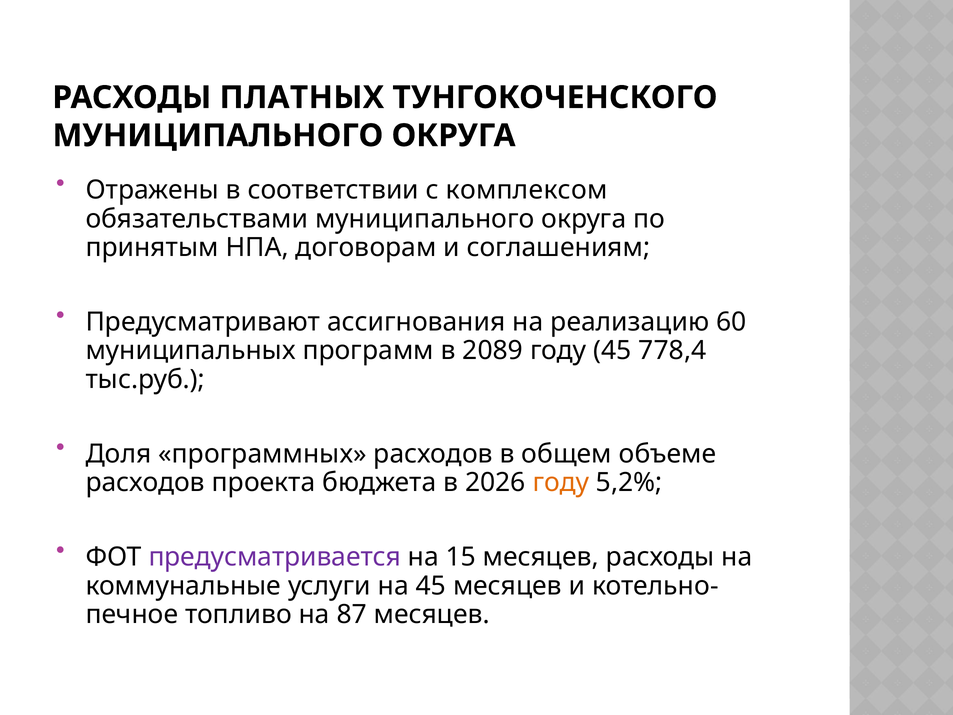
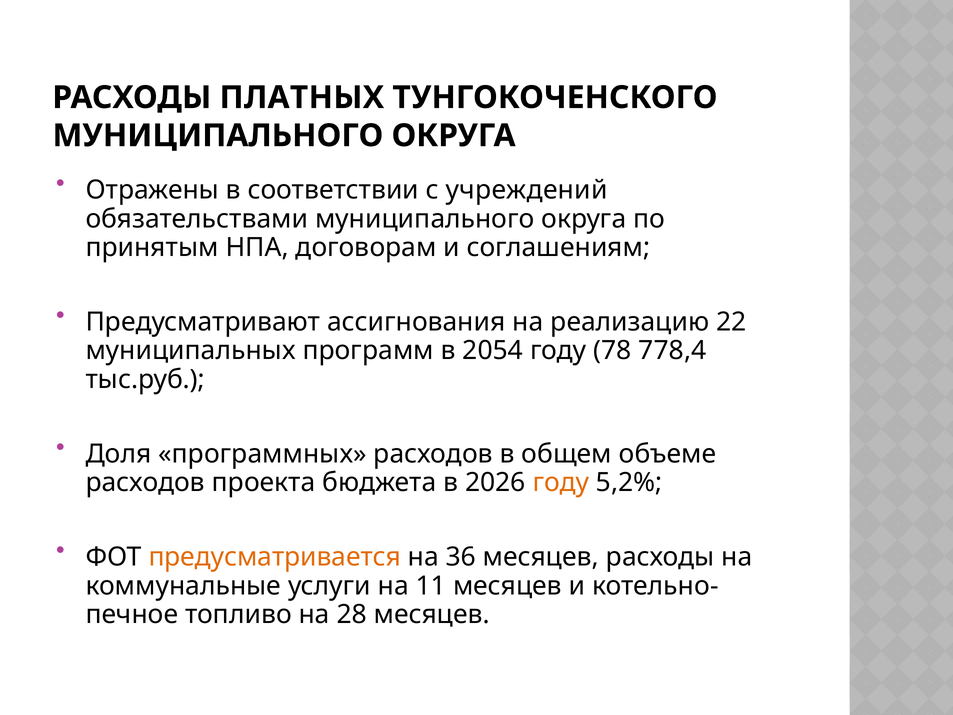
комплексом: комплексом -> учреждений
60: 60 -> 22
2089: 2089 -> 2054
году 45: 45 -> 78
предусматривается colour: purple -> orange
15: 15 -> 36
на 45: 45 -> 11
87: 87 -> 28
